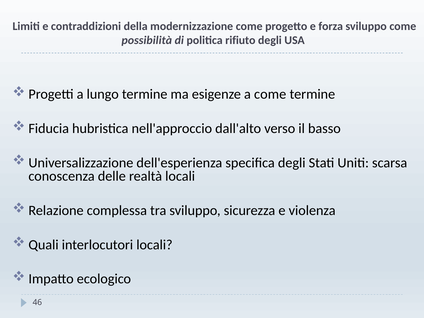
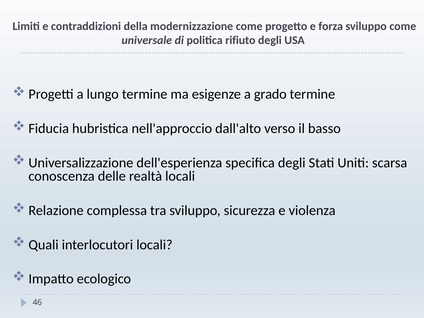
possibilità: possibilità -> universale
a come: come -> grado
